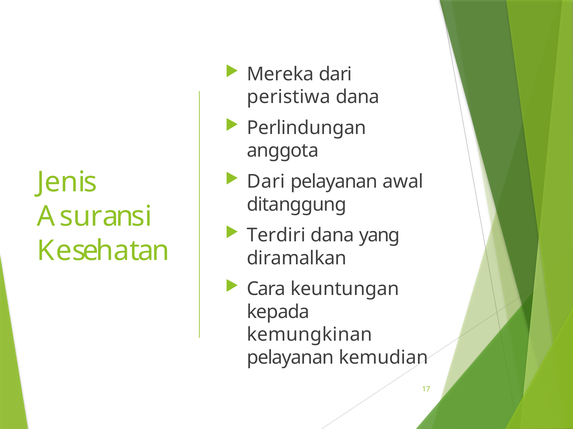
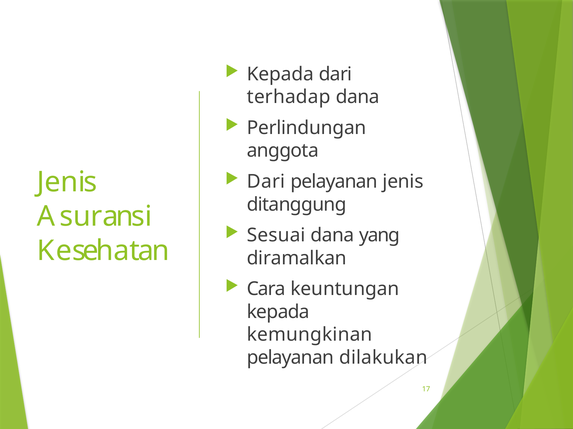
Mereka at (280, 74): Mereka -> Kepada
peristiwa: peristiwa -> terhadap
pelayanan awal: awal -> jenis
Terdiri: Terdiri -> Sesuai
kemudian: kemudian -> dilakukan
